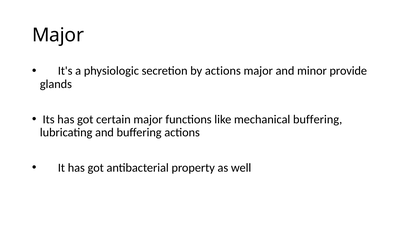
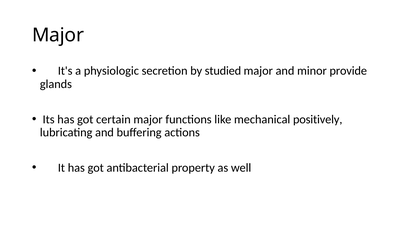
by actions: actions -> studied
mechanical buffering: buffering -> positively
